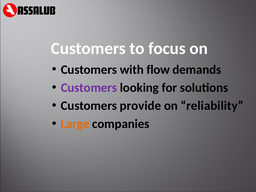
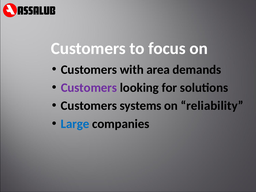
flow: flow -> area
provide: provide -> systems
Large colour: orange -> blue
